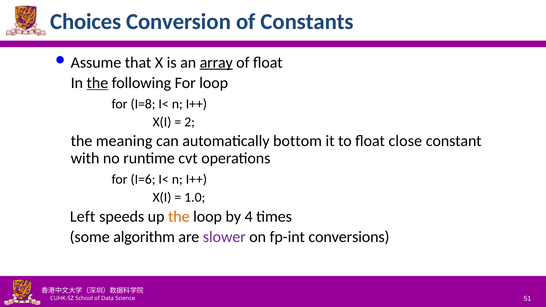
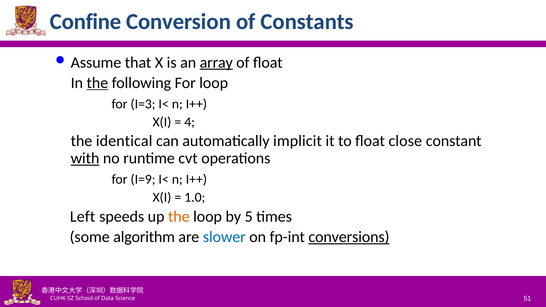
Choices: Choices -> Confine
I=8: I=8 -> I=3
2: 2 -> 4
meaning: meaning -> identical
bottom: bottom -> implicit
with underline: none -> present
I=6: I=6 -> I=9
4: 4 -> 5
slower colour: purple -> blue
conversions underline: none -> present
